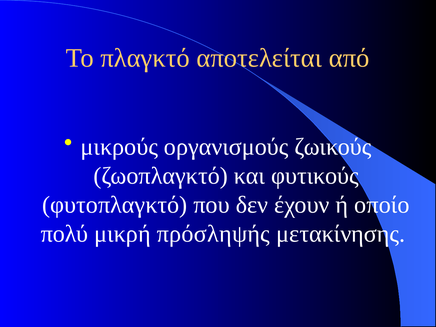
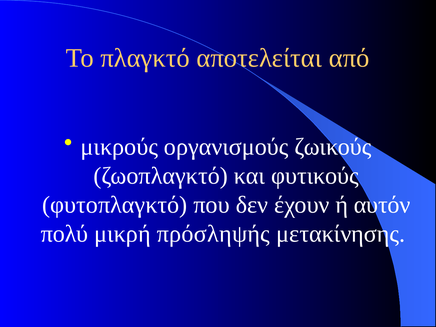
οποίο: οποίο -> αυτόν
